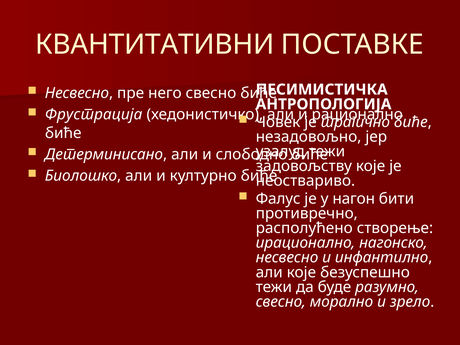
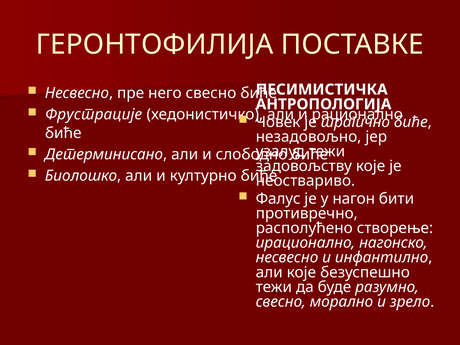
КВАНТИТАТИВНИ: КВАНТИТАТИВНИ -> ГЕРОНТОФИЛИЈА
Фрустрација: Фрустрација -> Фрустрације
